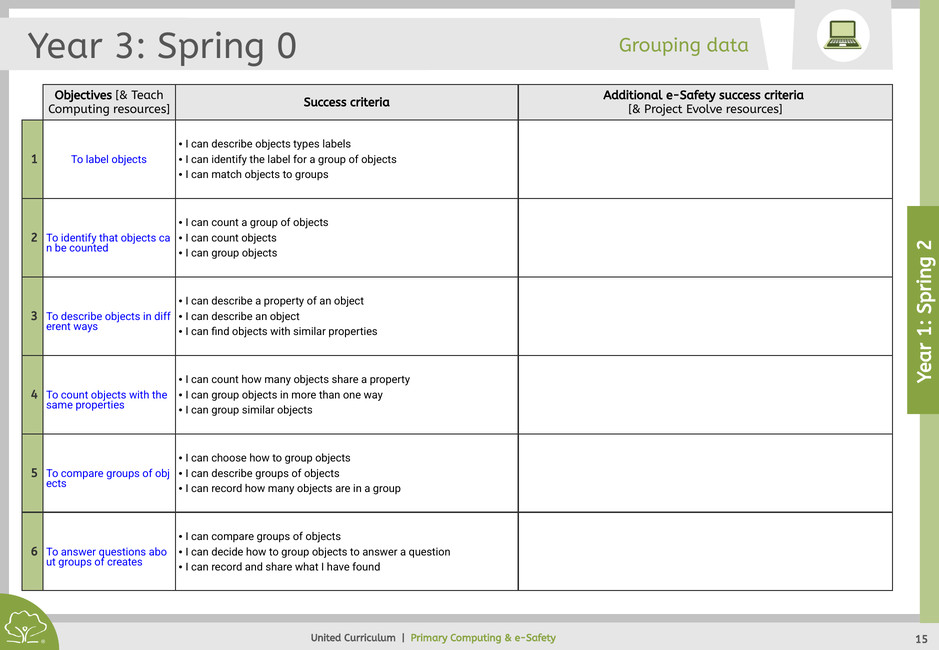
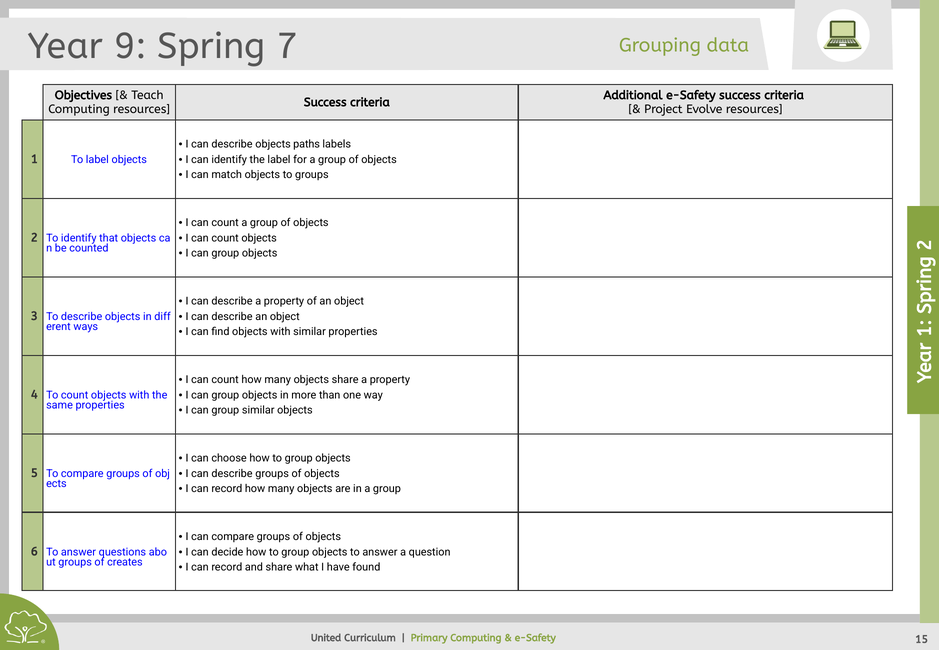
Year 3: 3 -> 9
0: 0 -> 7
types: types -> paths
